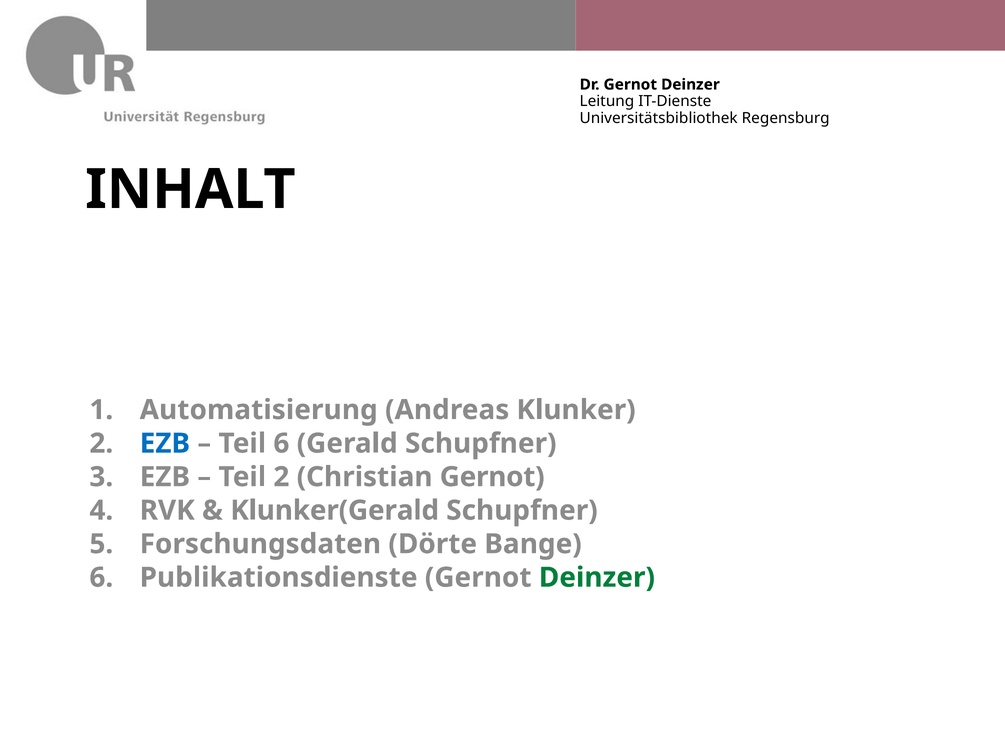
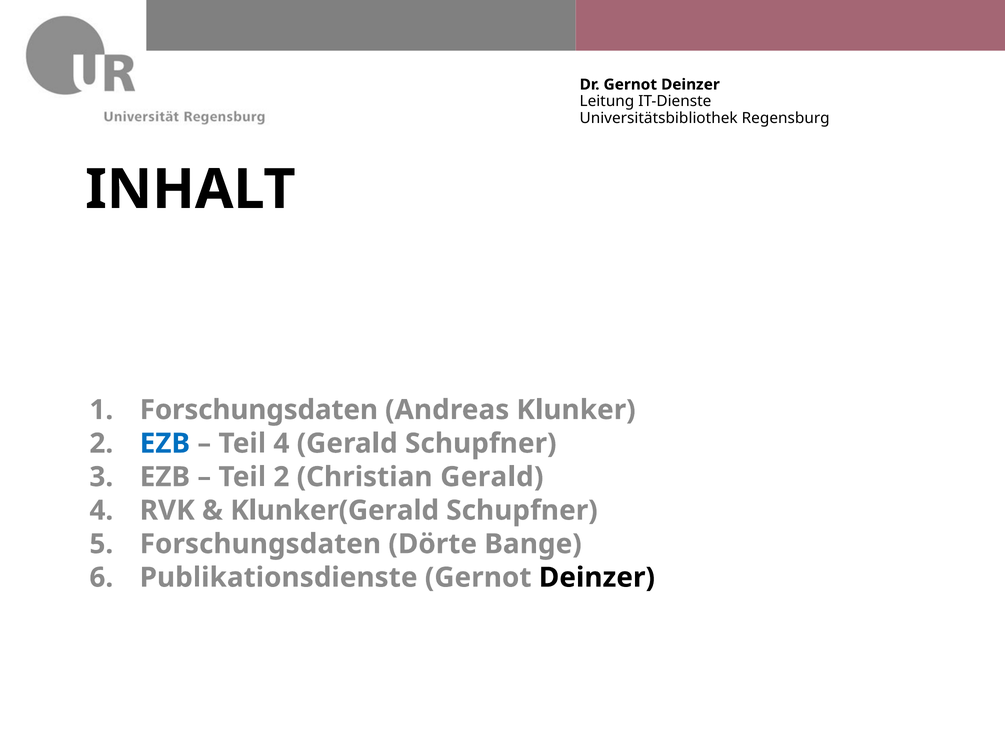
1 Automatisierung: Automatisierung -> Forschungsdaten
Teil 6: 6 -> 4
Christian Gernot: Gernot -> Gerald
Deinzer at (597, 578) colour: green -> black
